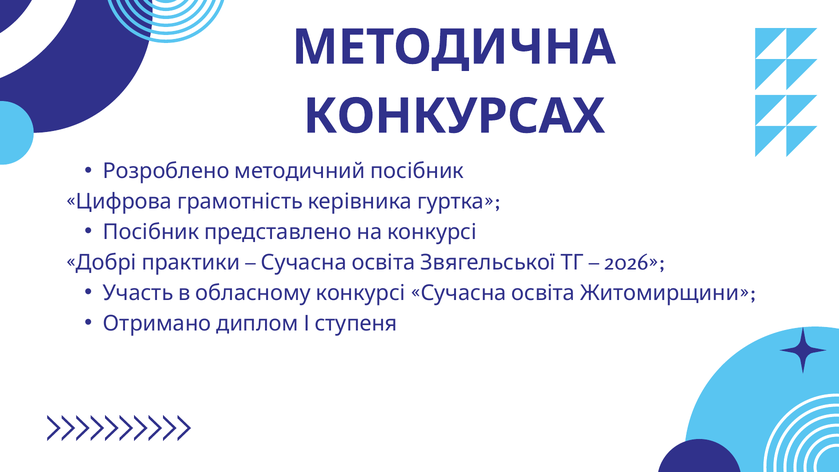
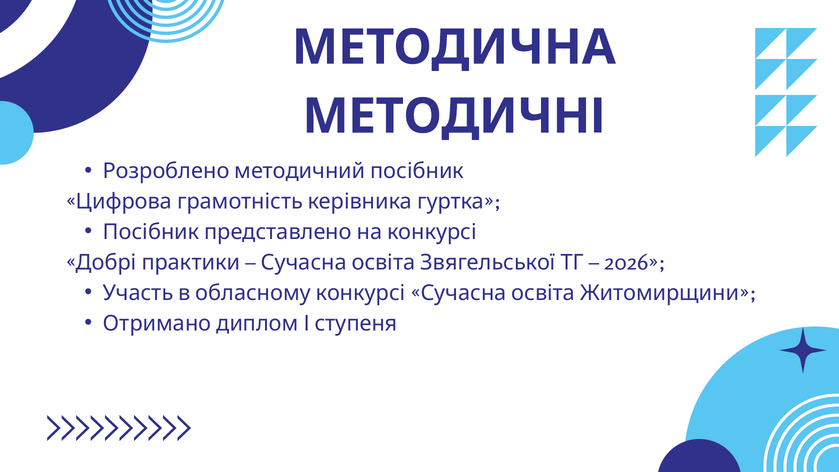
КОНКУРСАХ: КОНКУРСАХ -> МЕТОДИЧНІ
